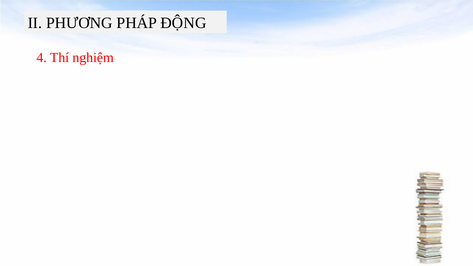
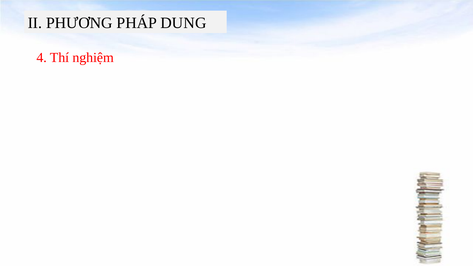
ĐỘNG: ĐỘNG -> DUNG
